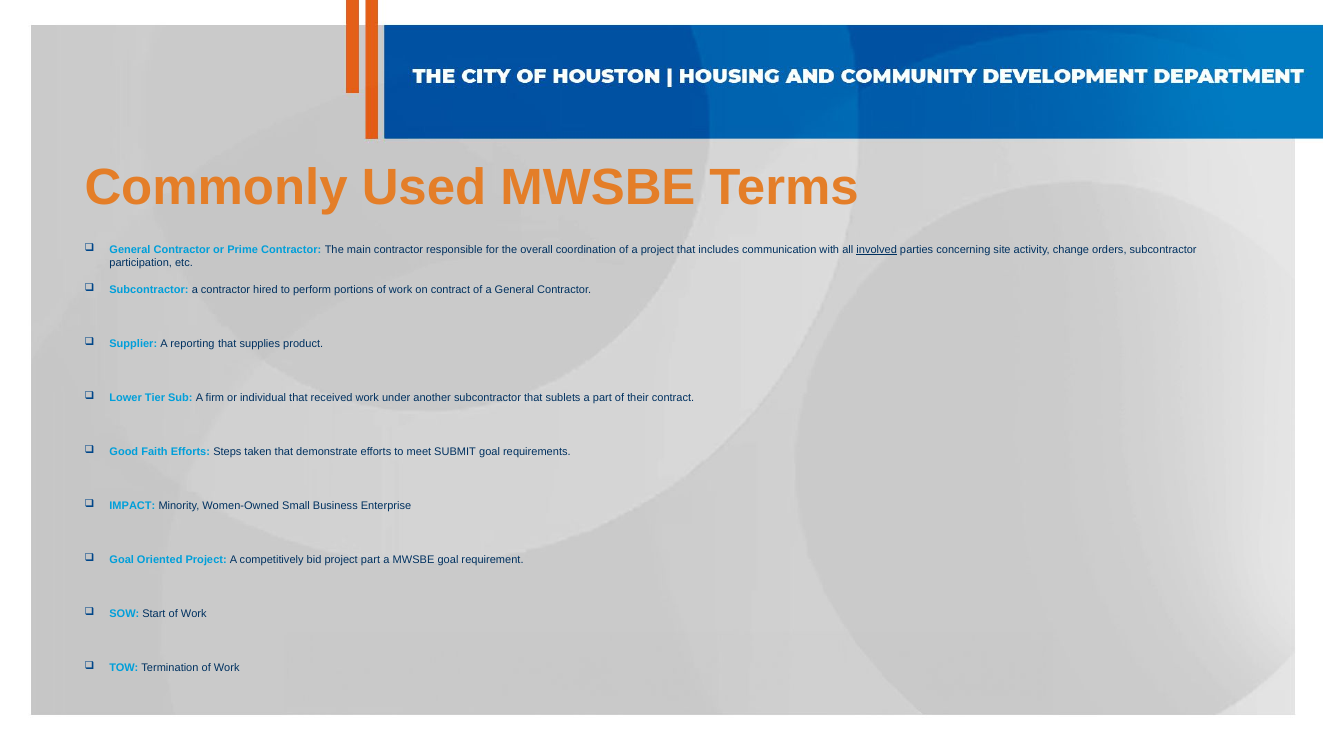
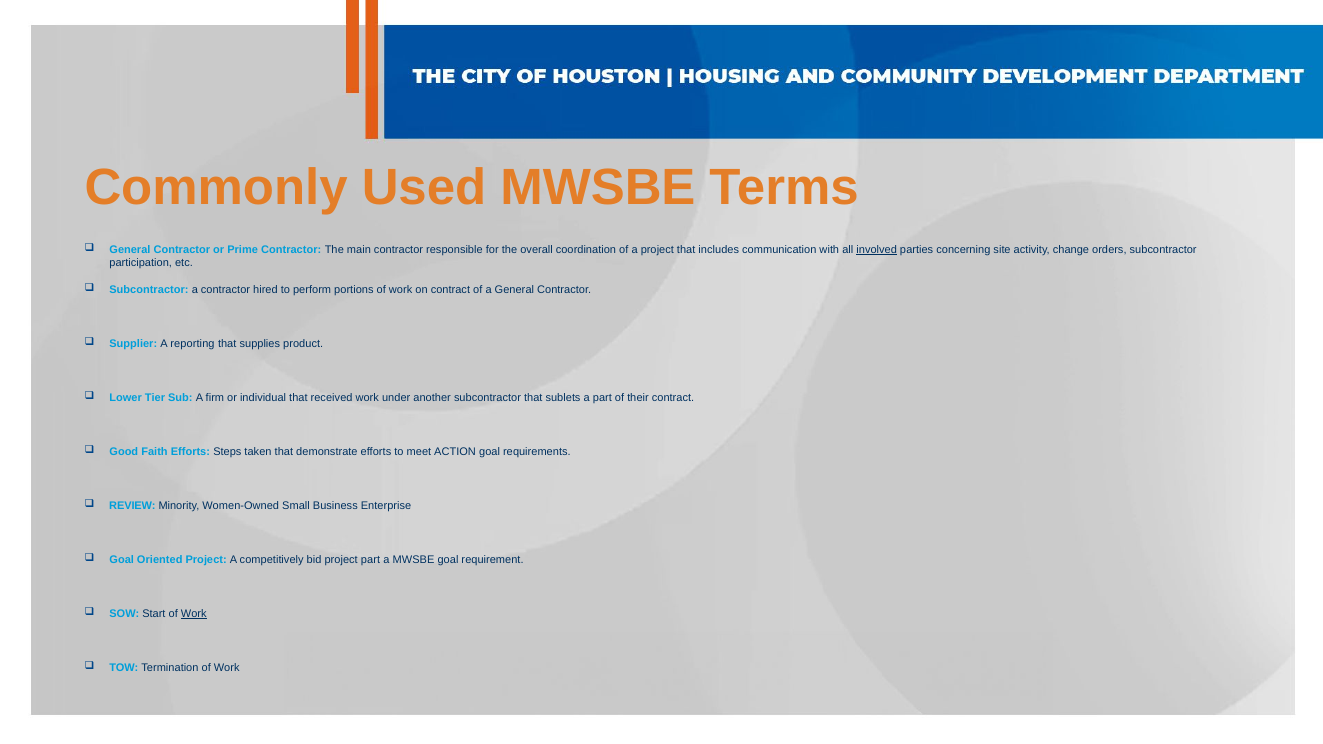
SUBMIT: SUBMIT -> ACTION
IMPACT: IMPACT -> REVIEW
Work at (194, 614) underline: none -> present
